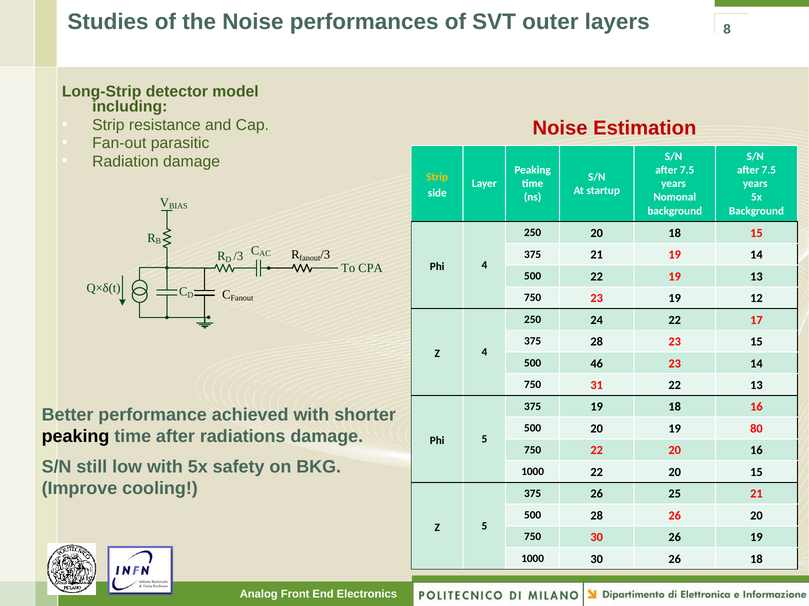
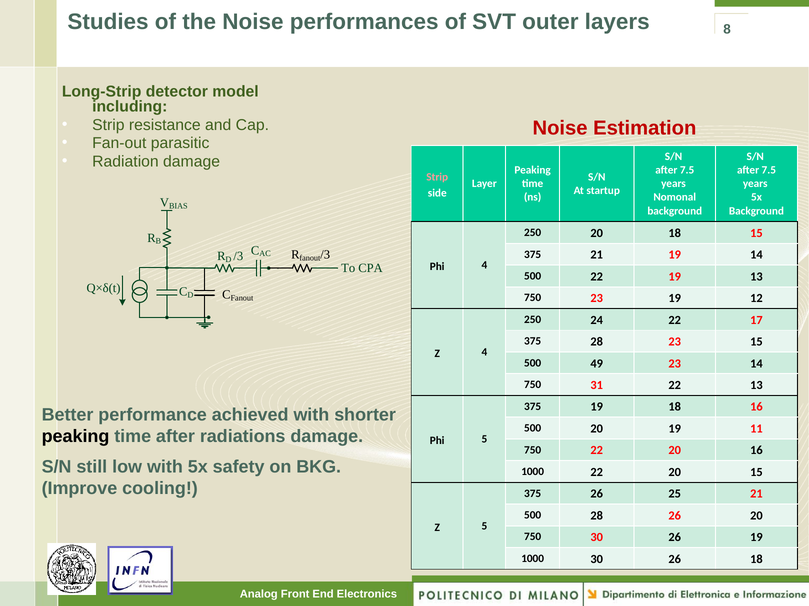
Strip at (437, 177) colour: yellow -> pink
46: 46 -> 49
80: 80 -> 11
